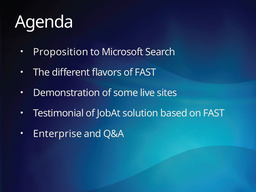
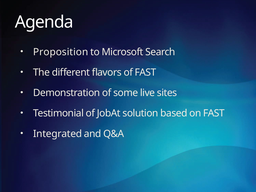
Enterprise: Enterprise -> Integrated
